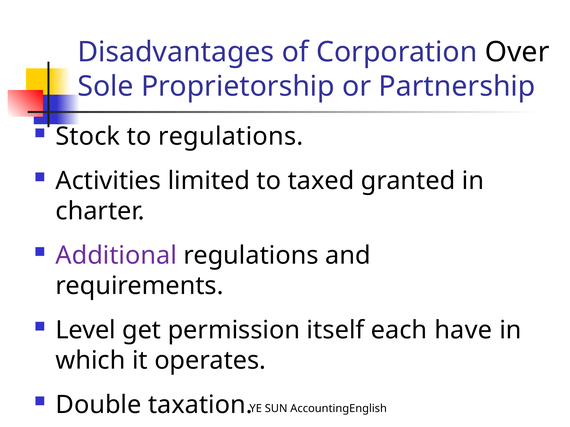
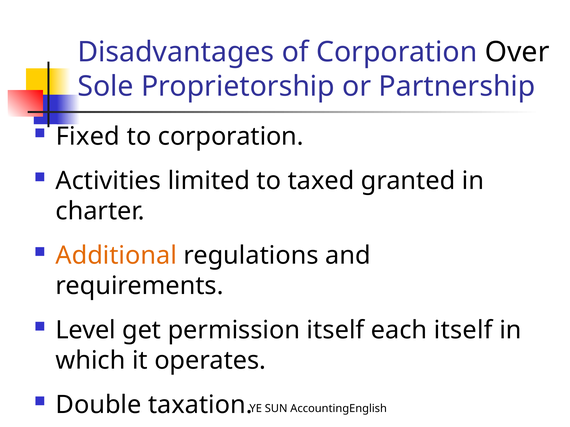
Stock: Stock -> Fixed
to regulations: regulations -> corporation
Additional colour: purple -> orange
each have: have -> itself
